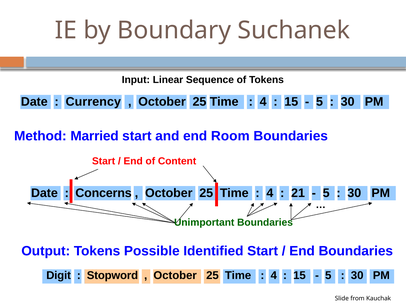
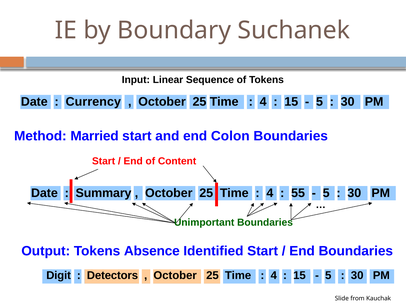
Room: Room -> Colon
Concerns: Concerns -> Summary
21: 21 -> 55
Possible: Possible -> Absence
Stopword: Stopword -> Detectors
